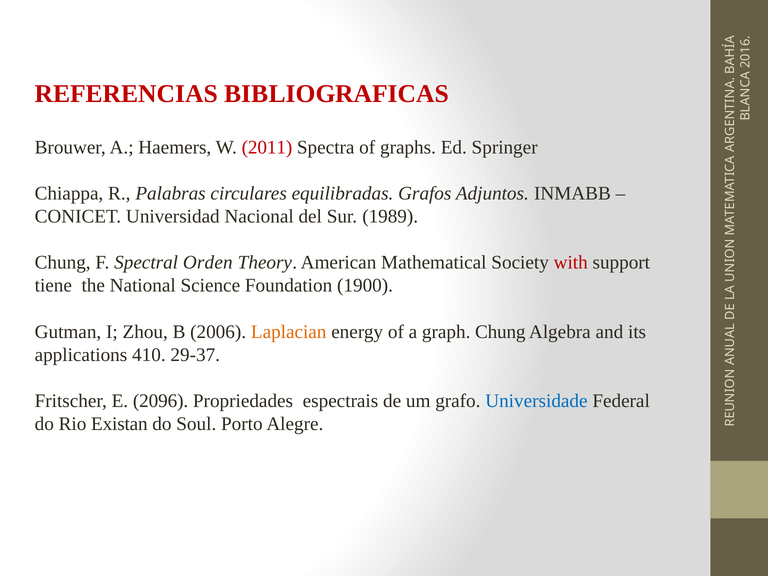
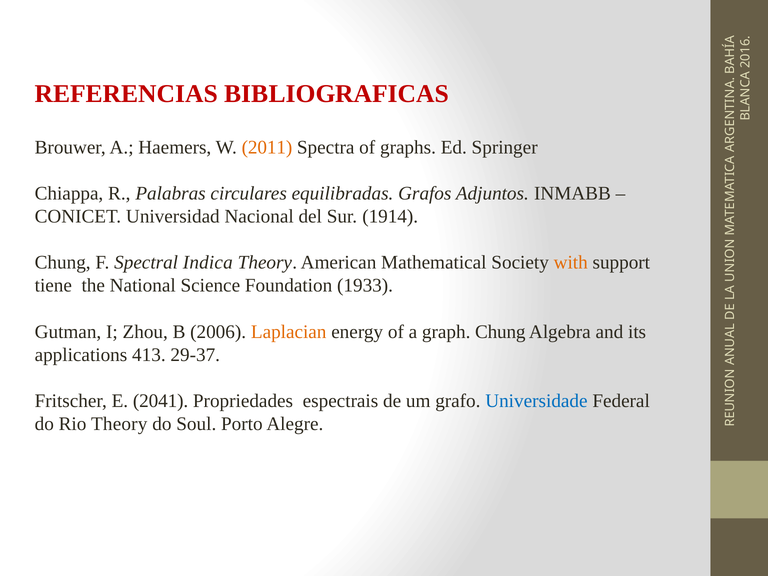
2011 colour: red -> orange
1989: 1989 -> 1914
Orden: Orden -> Indica
with colour: red -> orange
1900: 1900 -> 1933
410: 410 -> 413
2096: 2096 -> 2041
Rio Existan: Existan -> Theory
